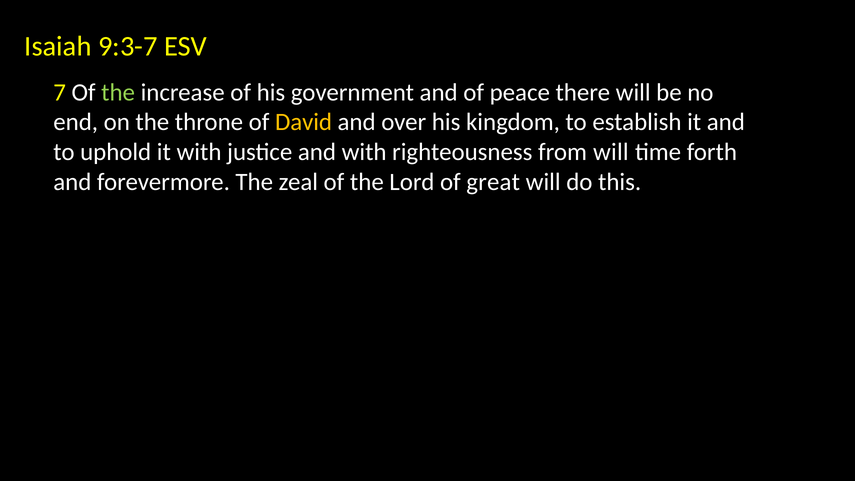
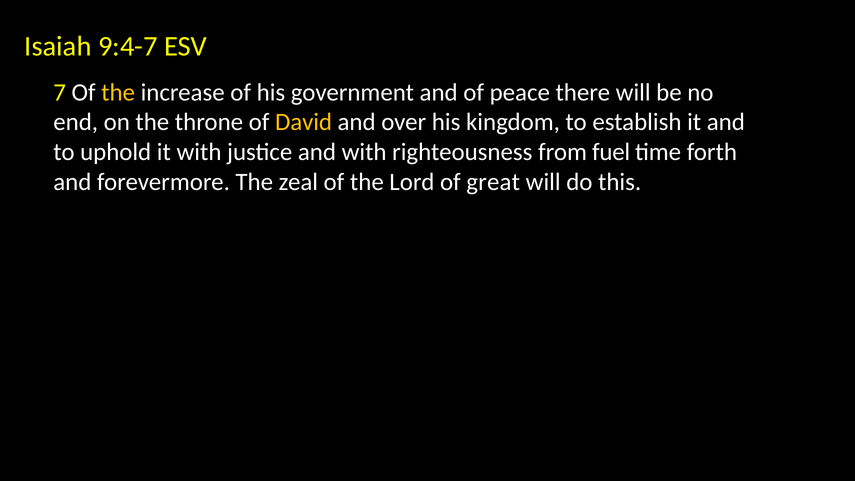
9:3-7: 9:3-7 -> 9:4-7
the at (118, 92) colour: light green -> yellow
from will: will -> fuel
